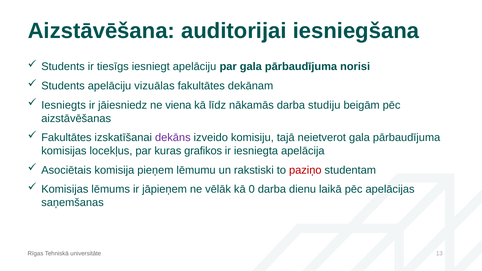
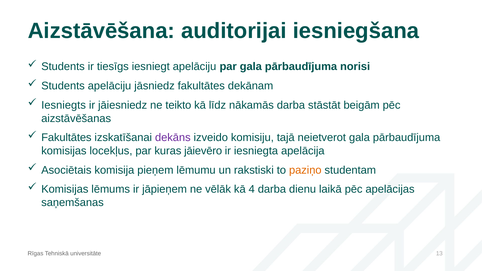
vizuālas: vizuālas -> jāsniedz
viena: viena -> teikto
studiju: studiju -> stāstāt
grafikos: grafikos -> jāievēro
paziņo colour: red -> orange
0: 0 -> 4
